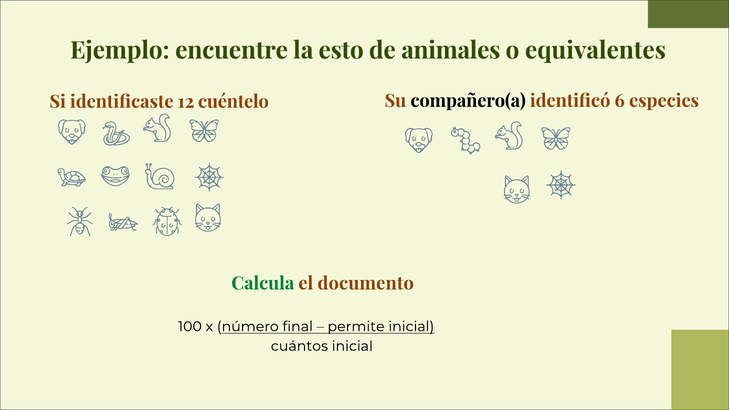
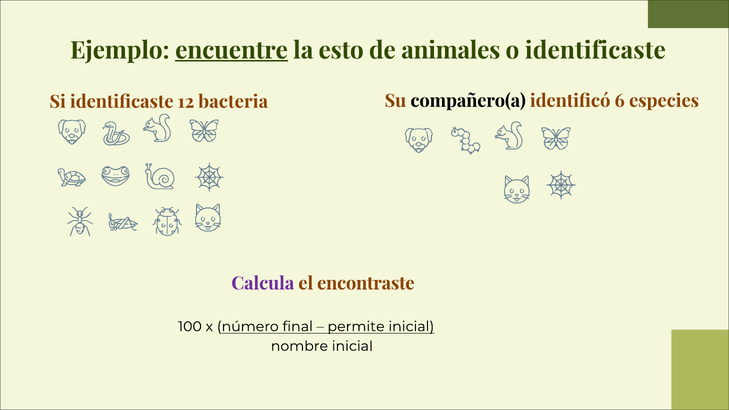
encuentre underline: none -> present
o equivalentes: equivalentes -> identificaste
cuéntelo: cuéntelo -> bacteria
Calcula colour: green -> purple
documento: documento -> encontraste
cuántos: cuántos -> nombre
